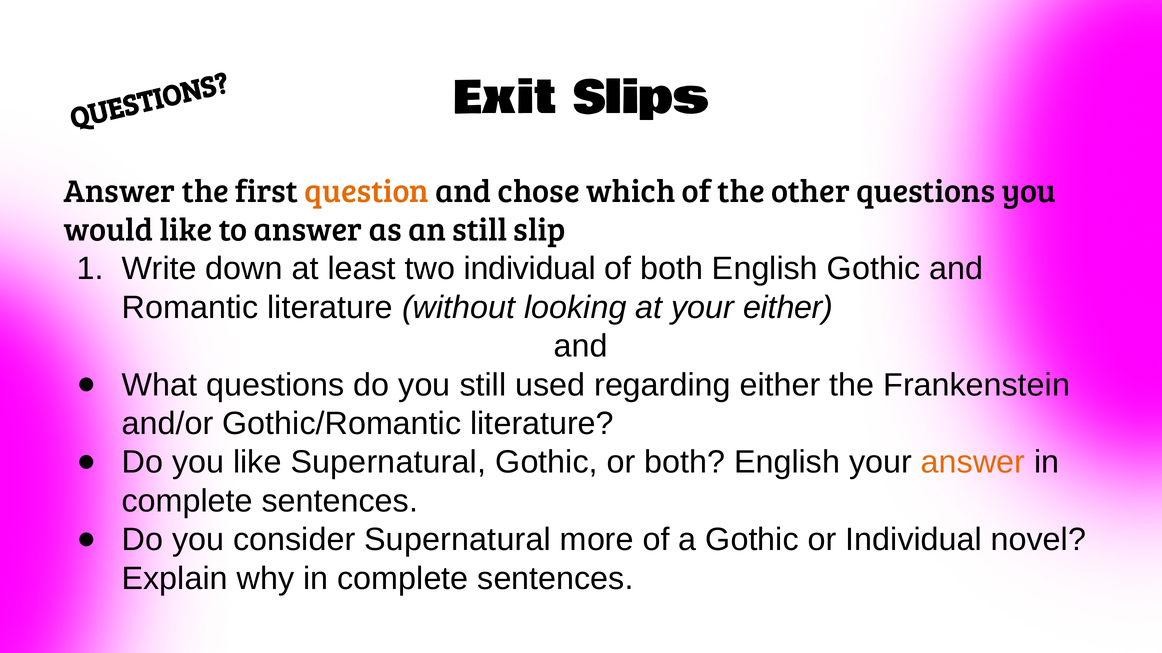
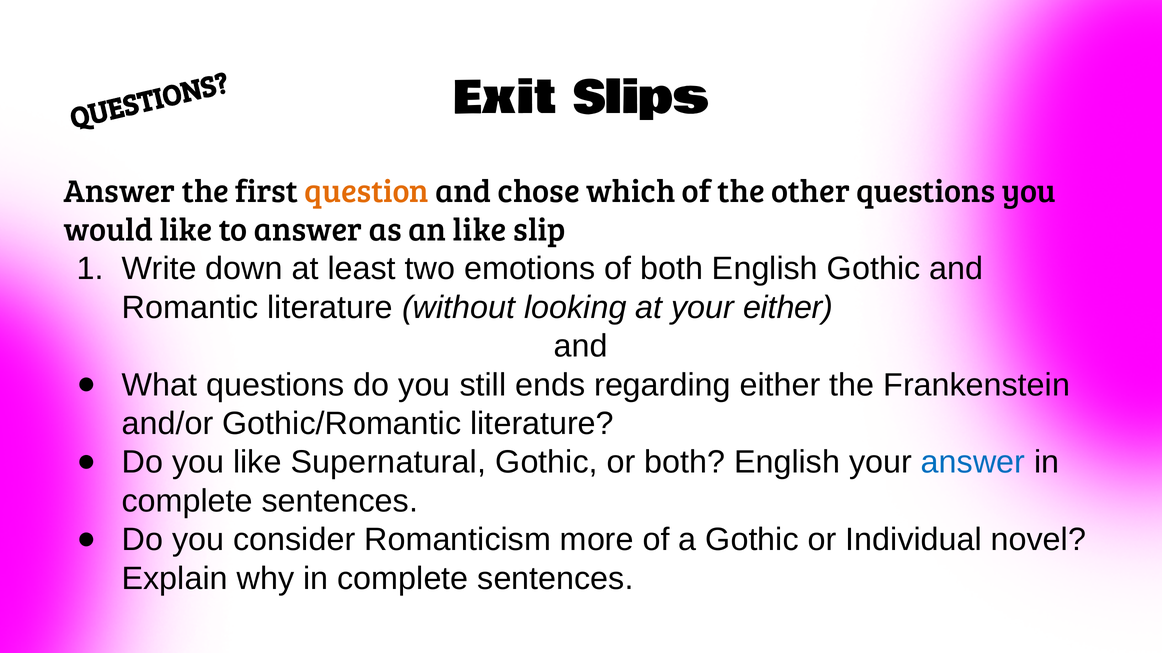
an still: still -> like
two individual: individual -> emotions
used: used -> ends
answer at (973, 463) colour: orange -> blue
consider Supernatural: Supernatural -> Romanticism
